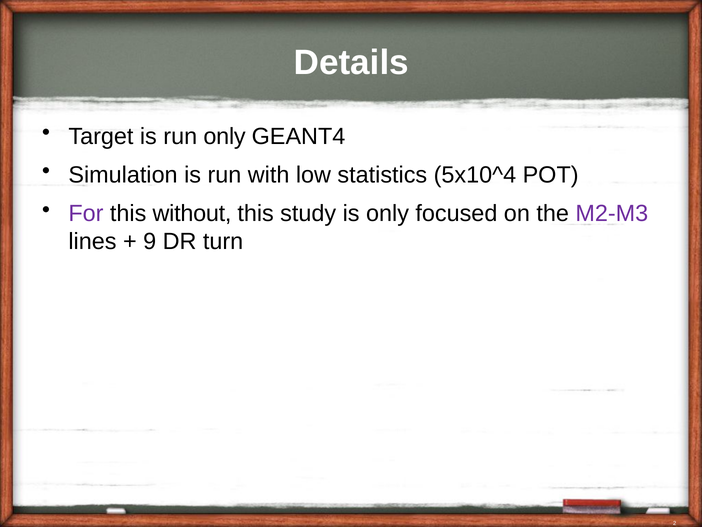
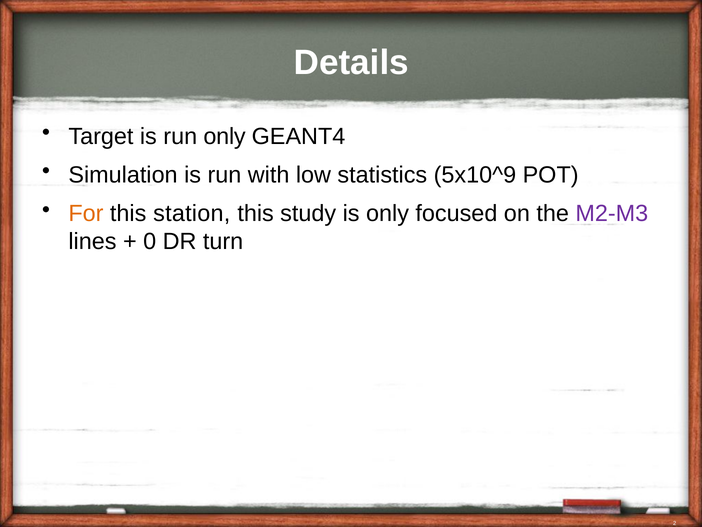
5x10^4: 5x10^4 -> 5x10^9
For colour: purple -> orange
without: without -> station
9: 9 -> 0
